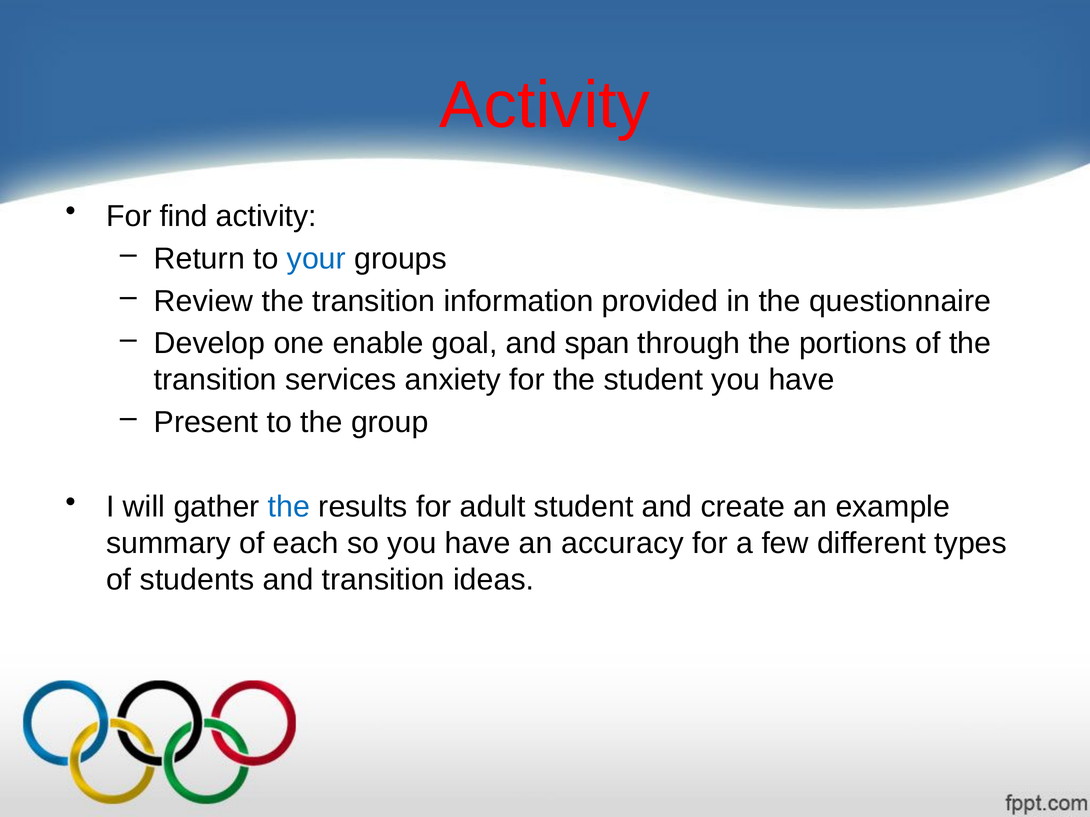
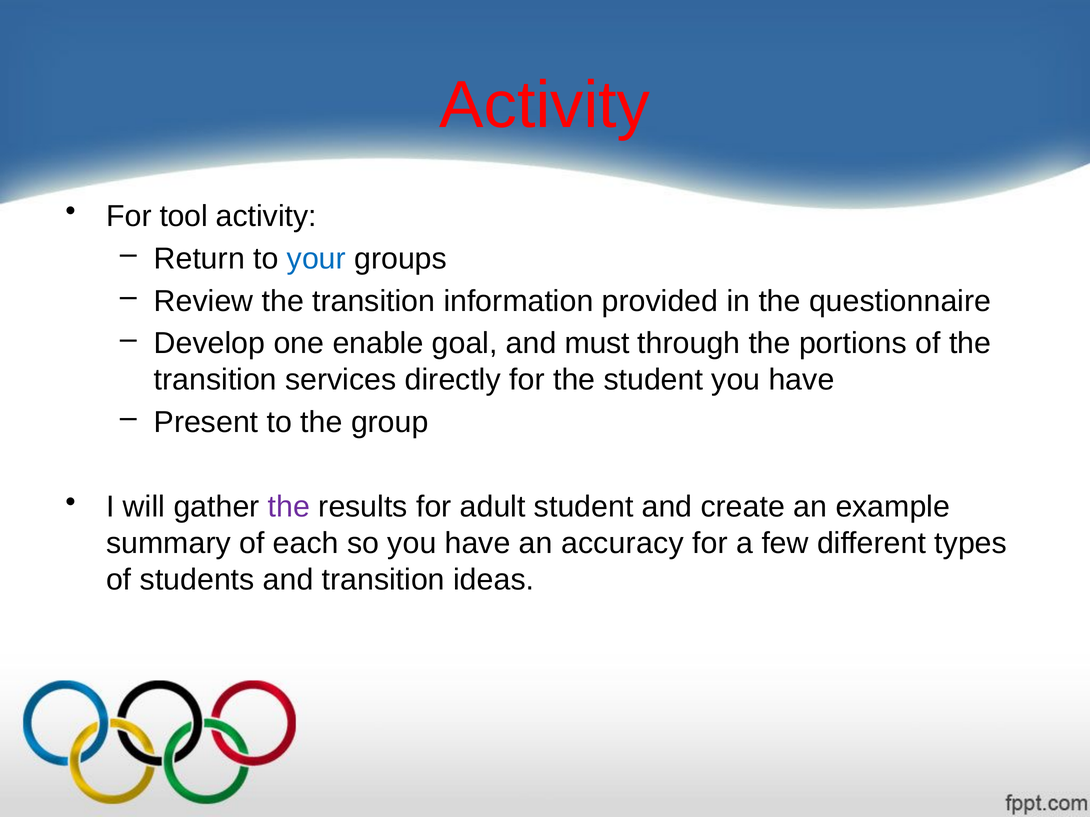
find: find -> tool
span: span -> must
anxiety: anxiety -> directly
the at (289, 507) colour: blue -> purple
